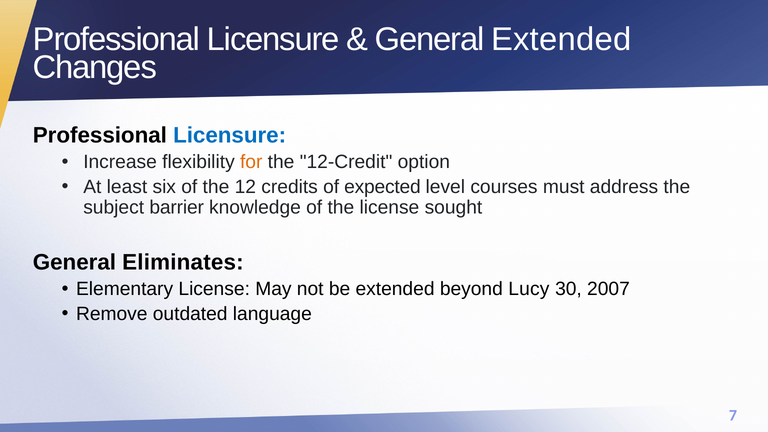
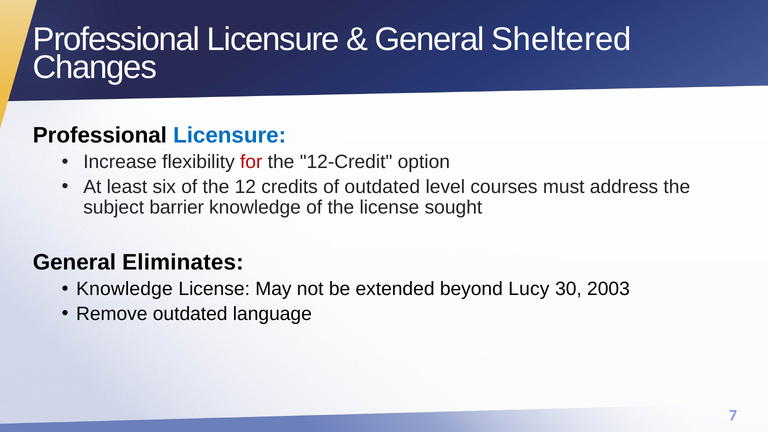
General Extended: Extended -> Sheltered
for colour: orange -> red
of expected: expected -> outdated
Elementary at (125, 289): Elementary -> Knowledge
2007: 2007 -> 2003
